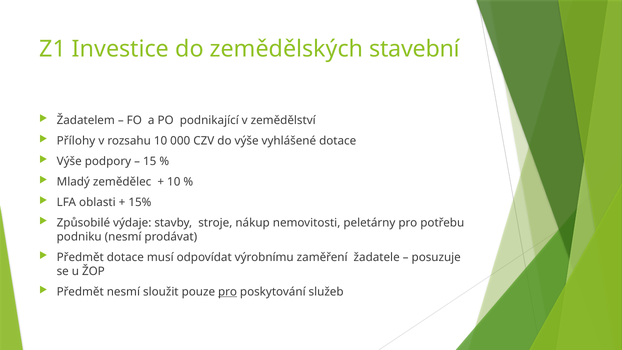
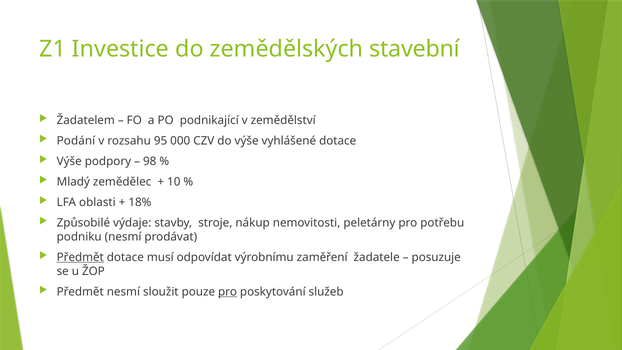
Přílohy: Přílohy -> Podání
rozsahu 10: 10 -> 95
15: 15 -> 98
15%: 15% -> 18%
Předmět at (80, 257) underline: none -> present
